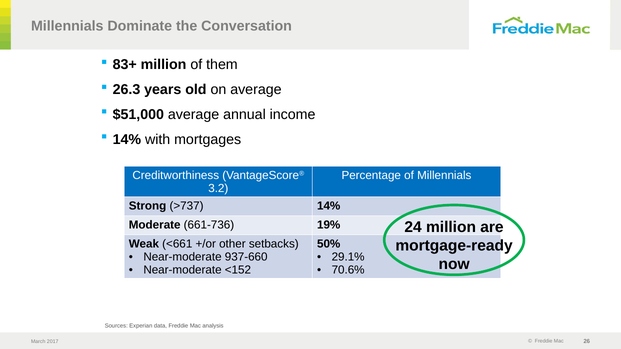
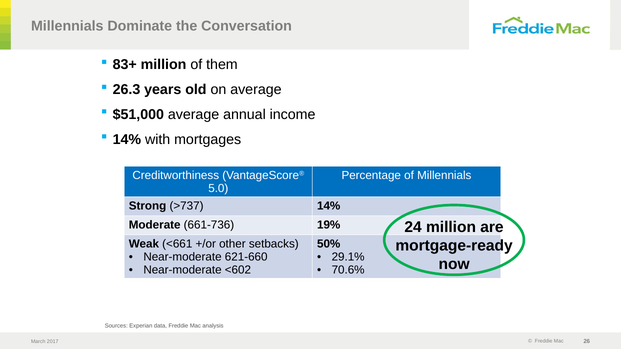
3.2: 3.2 -> 5.0
937-660: 937-660 -> 621-660
<152: <152 -> <602
